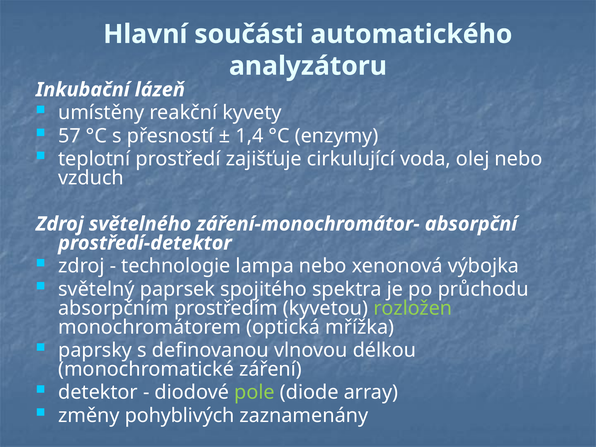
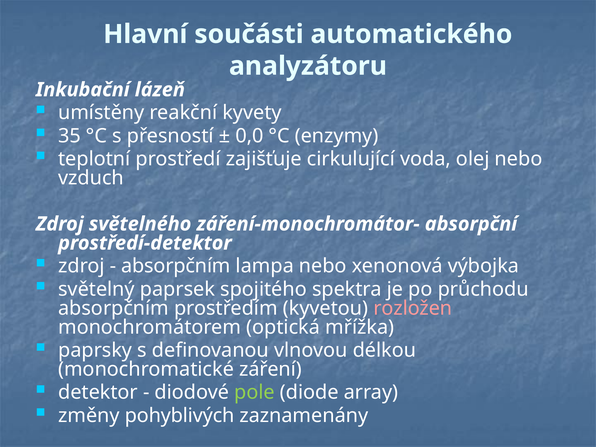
57: 57 -> 35
1,4: 1,4 -> 0,0
technologie at (176, 266): technologie -> absorpčním
rozložen colour: light green -> pink
